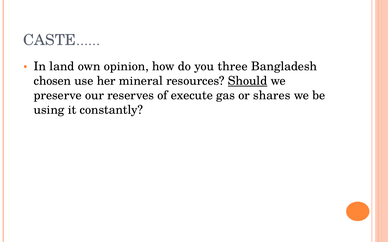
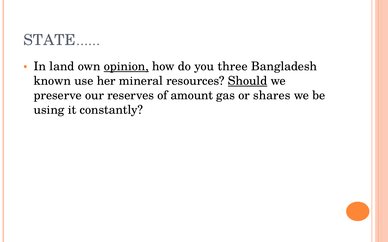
CASTE: CASTE -> STATE
opinion underline: none -> present
chosen: chosen -> known
execute: execute -> amount
